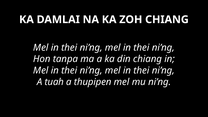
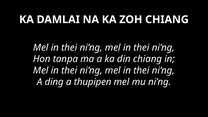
tuah: tuah -> ding
